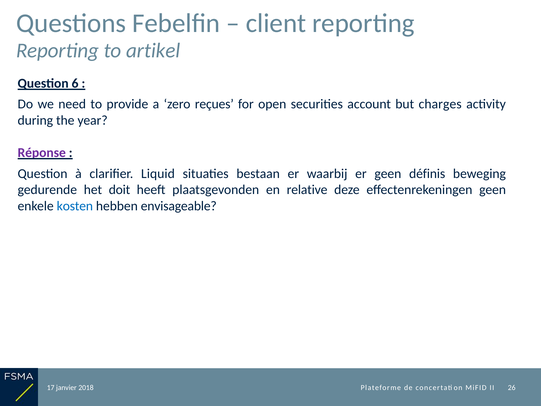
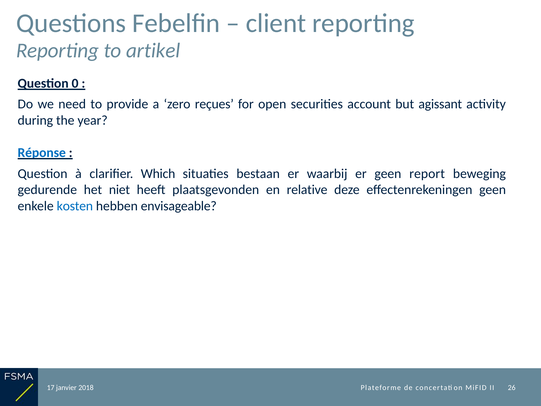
6: 6 -> 0
charges: charges -> agissant
Réponse colour: purple -> blue
Liquid: Liquid -> Which
définis: définis -> report
doit: doit -> niet
